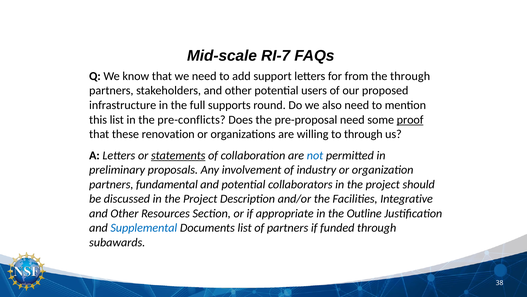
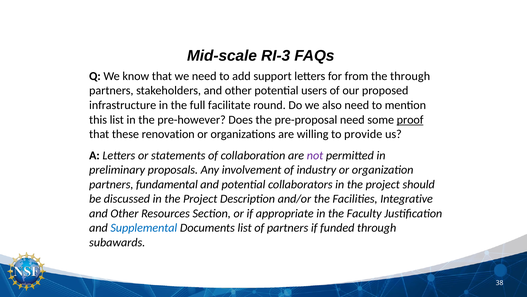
RI-7: RI-7 -> RI-3
supports: supports -> facilitate
pre-conflicts: pre-conflicts -> pre-however
to through: through -> provide
statements underline: present -> none
not colour: blue -> purple
Outline: Outline -> Faculty
